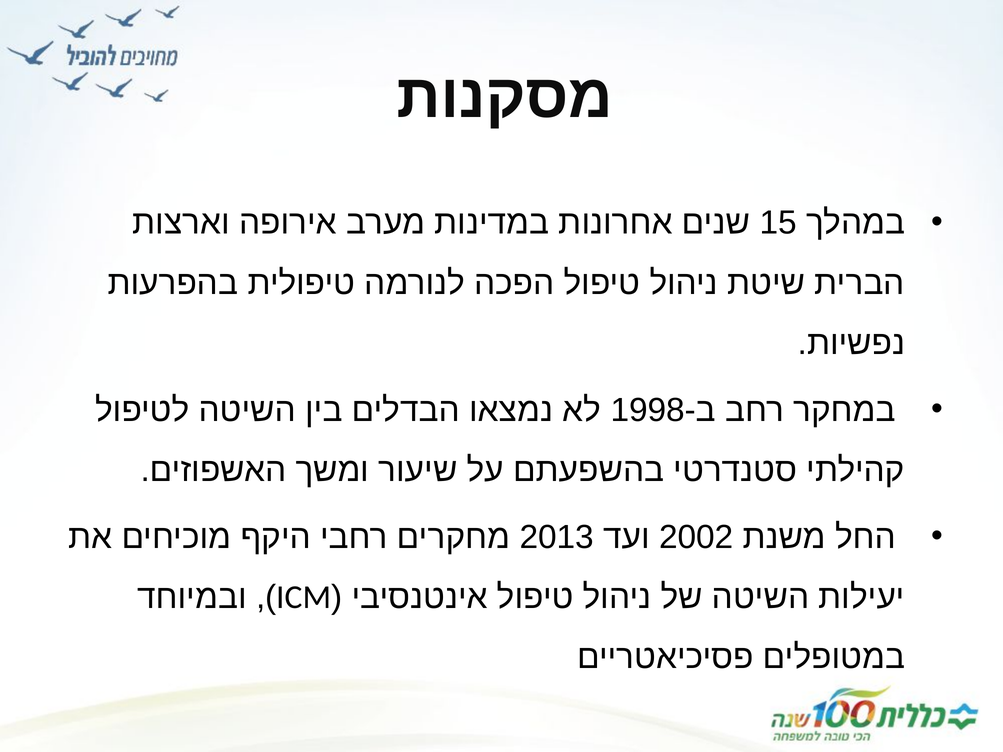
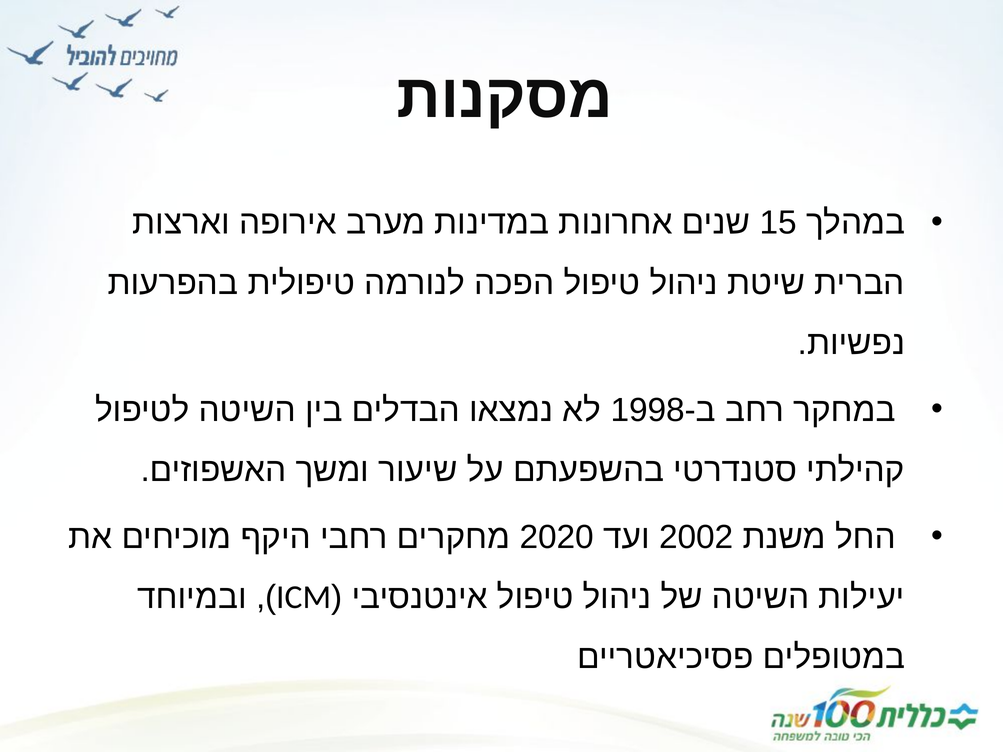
2013: 2013 -> 2020
